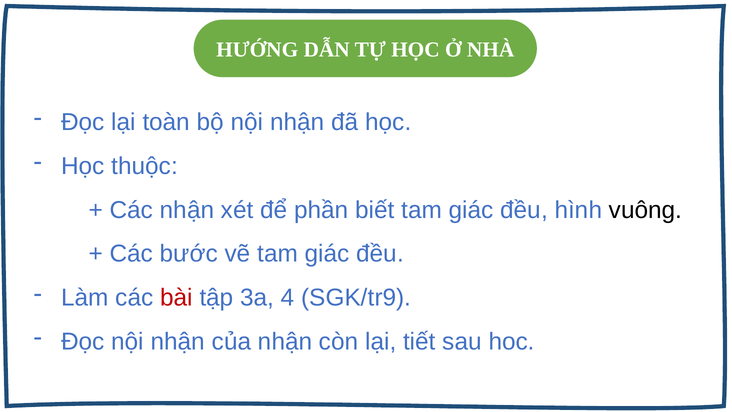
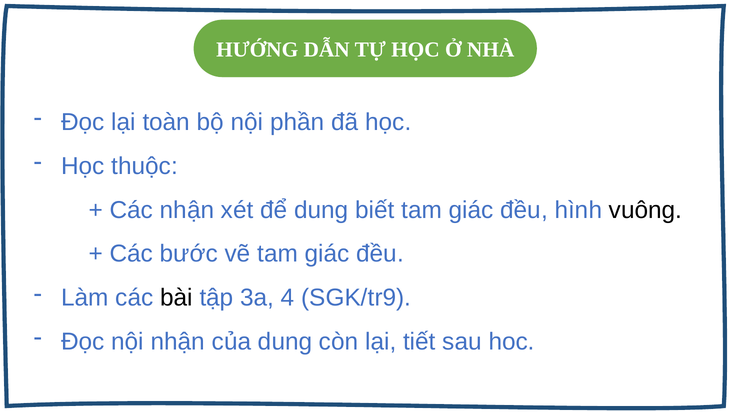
bộ nội nhận: nhận -> phần
để phần: phần -> dung
bài colour: red -> black
của nhận: nhận -> dung
